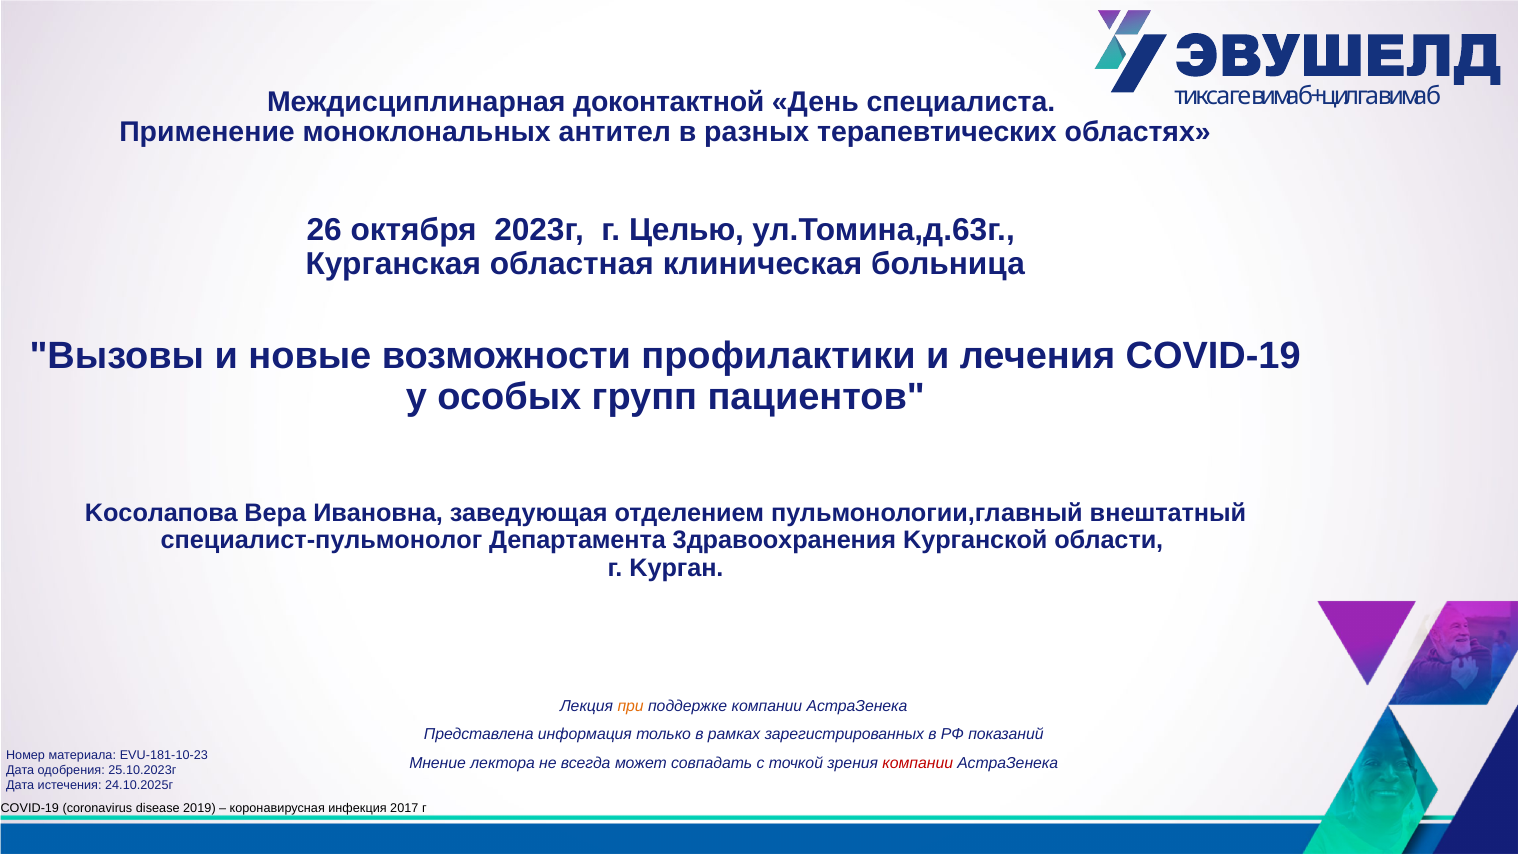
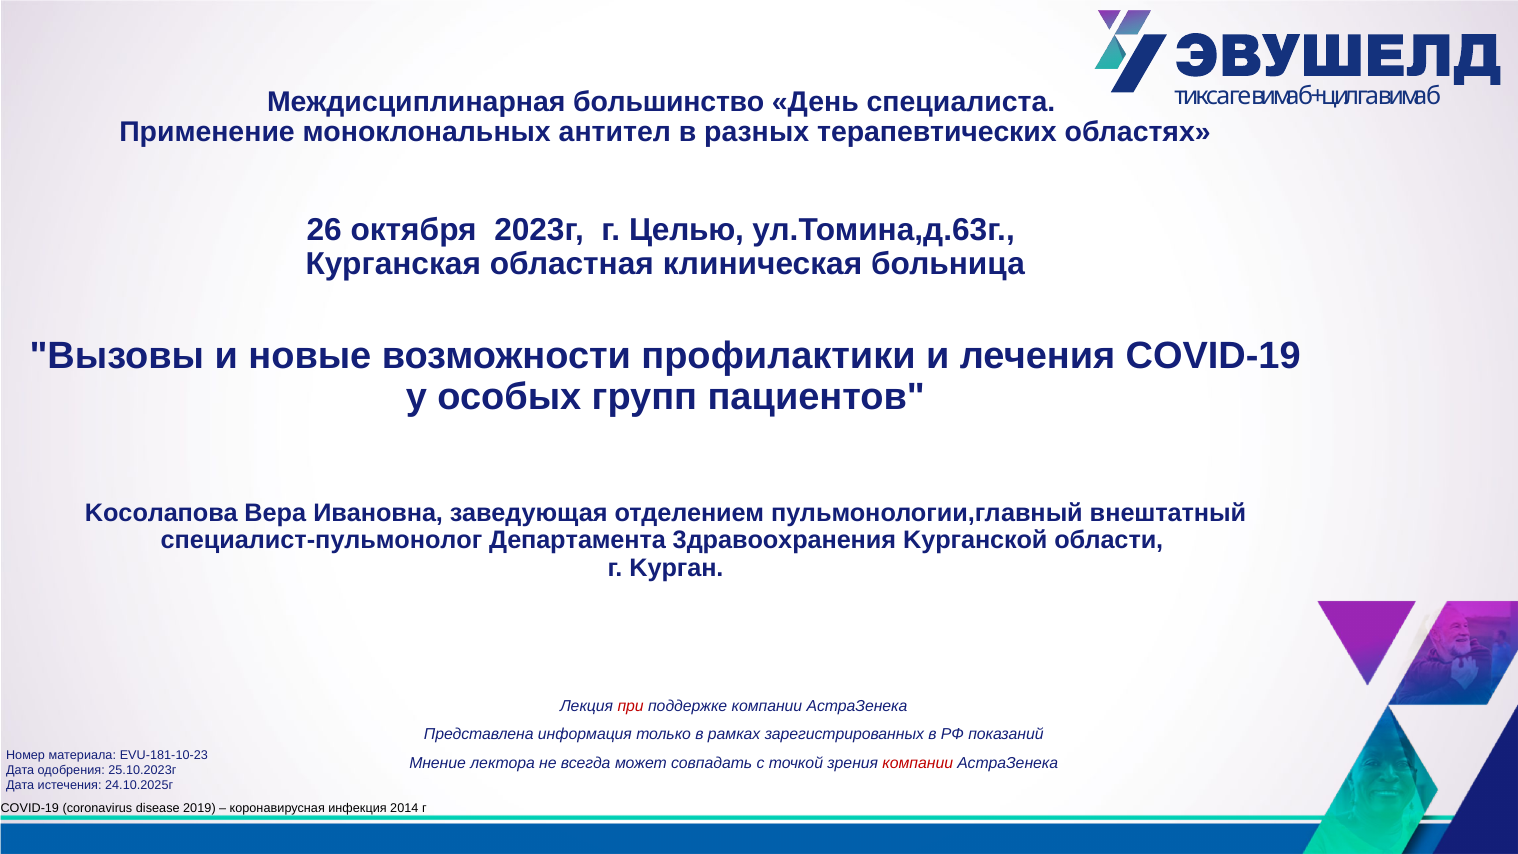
доконтактной: доконтактной -> большинство
при colour: orange -> red
2017: 2017 -> 2014
